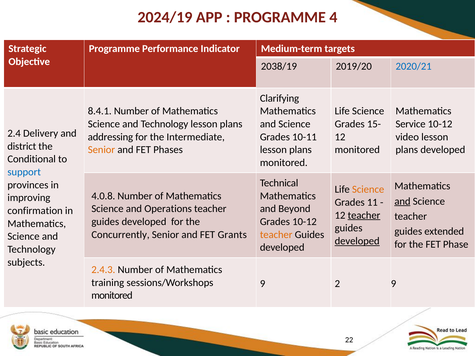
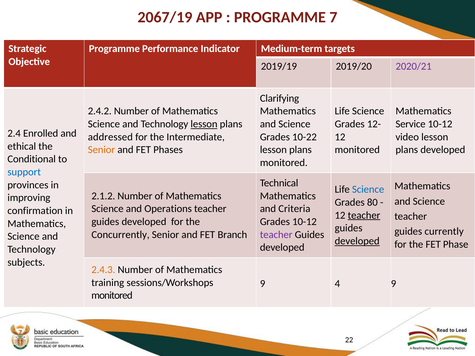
2024/19: 2024/19 -> 2067/19
4: 4 -> 7
2038/19: 2038/19 -> 2019/19
2020/21 colour: blue -> purple
8.4.1: 8.4.1 -> 2.4.2
lesson at (204, 124) underline: none -> present
15-: 15- -> 12-
Delivery: Delivery -> Enrolled
addressing: addressing -> addressed
10-11: 10-11 -> 10-22
district: district -> ethical
Science at (368, 190) colour: orange -> blue
4.0.8: 4.0.8 -> 2.1.2
and at (402, 201) underline: present -> none
11: 11 -> 80
Beyond: Beyond -> Criteria
extended: extended -> currently
Grants: Grants -> Branch
teacher at (276, 235) colour: orange -> purple
2: 2 -> 4
